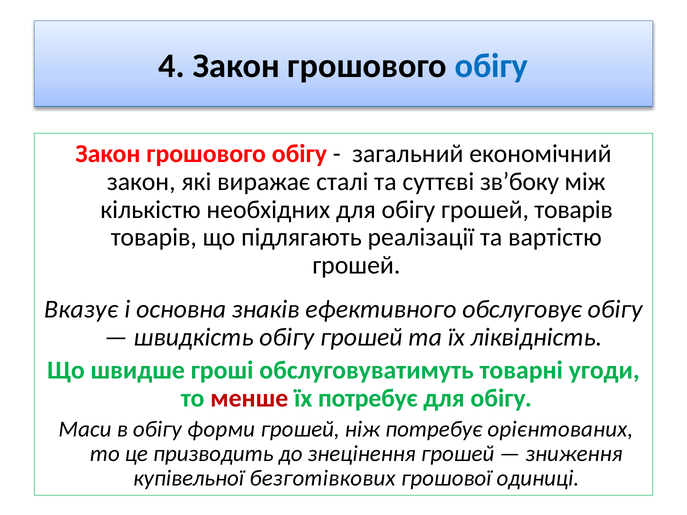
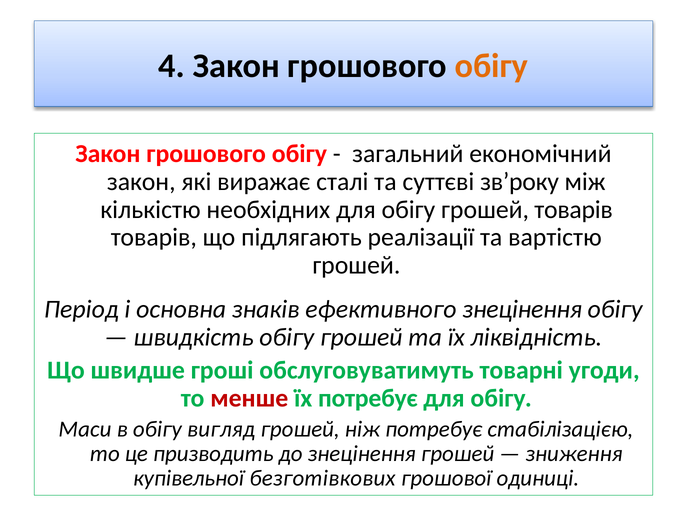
обігу at (491, 66) colour: blue -> orange
зв’боку: зв’боку -> зв’року
Вказує: Вказує -> Період
ефективного обслуговує: обслуговує -> знецінення
форми: форми -> вигляд
орієнтованих: орієнтованих -> стабілізацією
